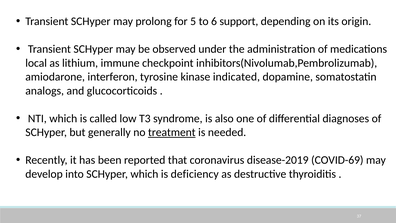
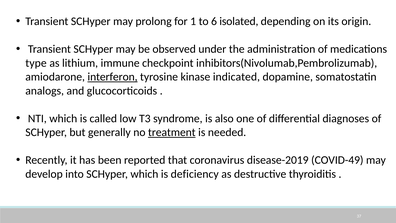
5: 5 -> 1
support: support -> isolated
local: local -> type
interferon underline: none -> present
COVID-69: COVID-69 -> COVID-49
